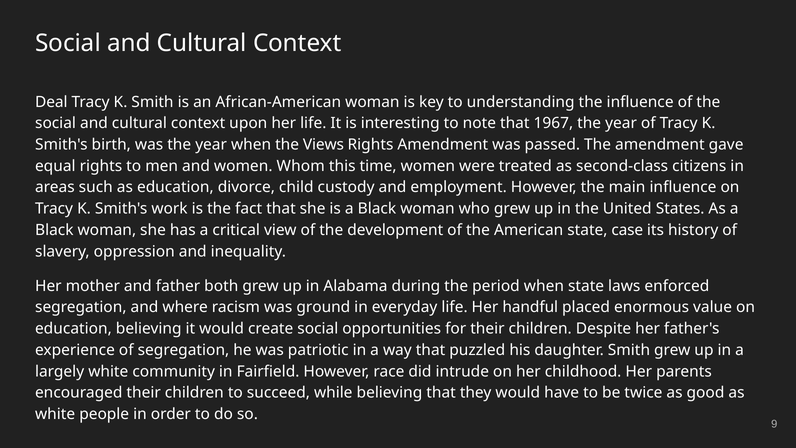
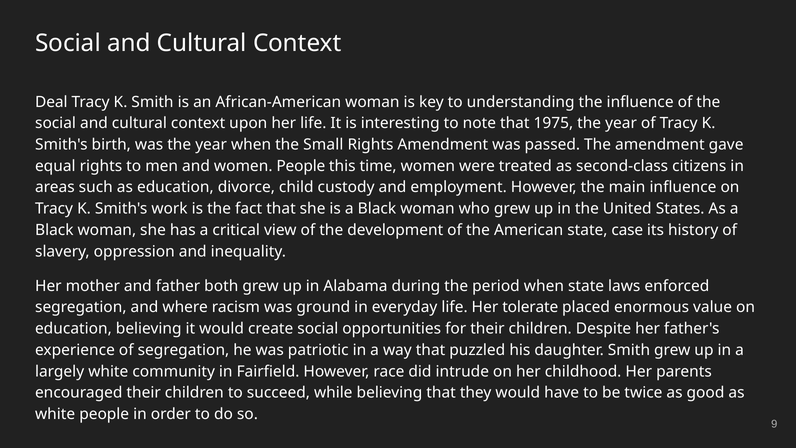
1967: 1967 -> 1975
Views: Views -> Small
women Whom: Whom -> People
handful: handful -> tolerate
